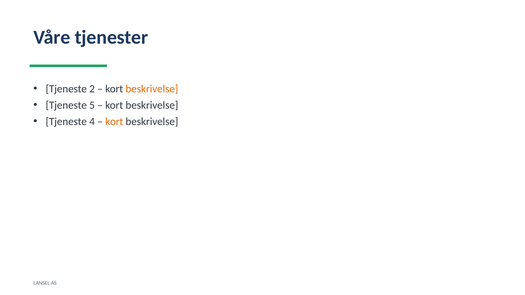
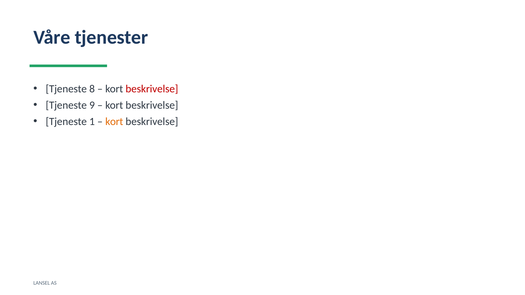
2: 2 -> 8
beskrivelse at (152, 89) colour: orange -> red
5: 5 -> 9
4: 4 -> 1
